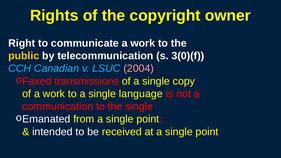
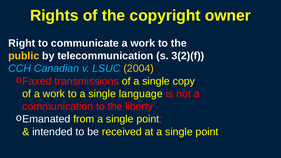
3(0)(f: 3(0)(f -> 3(2)(f
2004 colour: pink -> yellow
the single: single -> liberty
